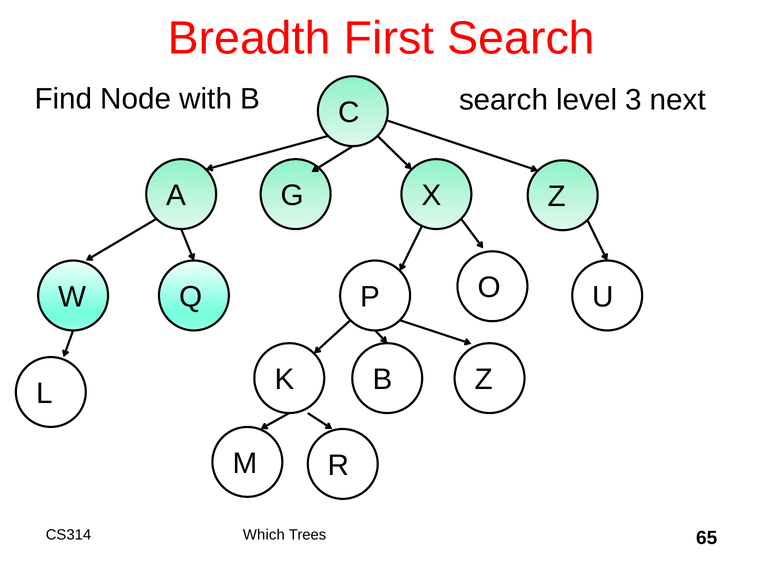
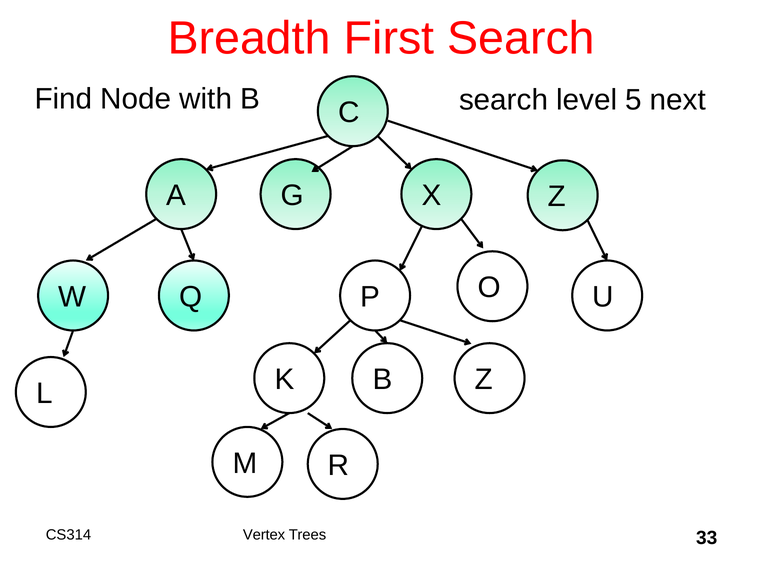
3: 3 -> 5
Which: Which -> Vertex
65: 65 -> 33
